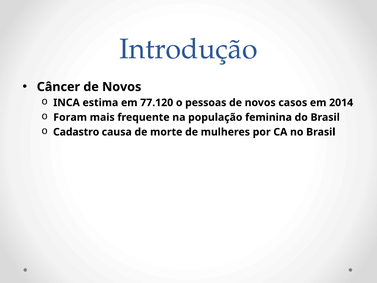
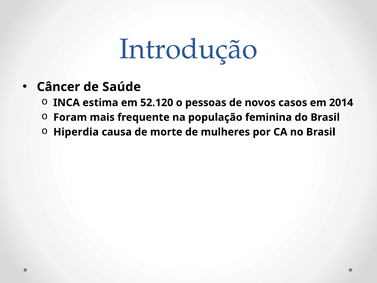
Câncer de Novos: Novos -> Saúde
77.120: 77.120 -> 52.120
Cadastro: Cadastro -> Hiperdia
